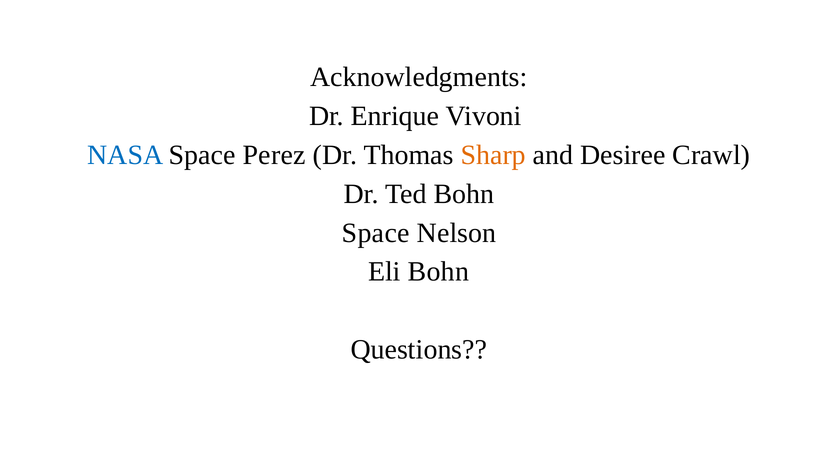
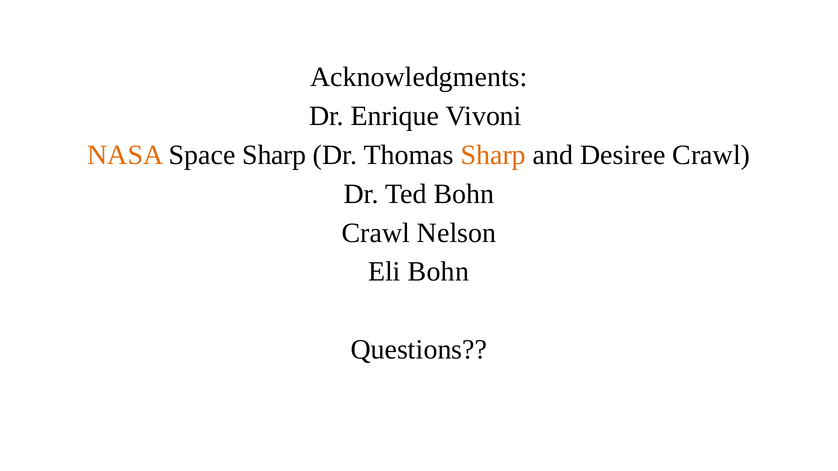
NASA colour: blue -> orange
Space Perez: Perez -> Sharp
Space at (376, 233): Space -> Crawl
